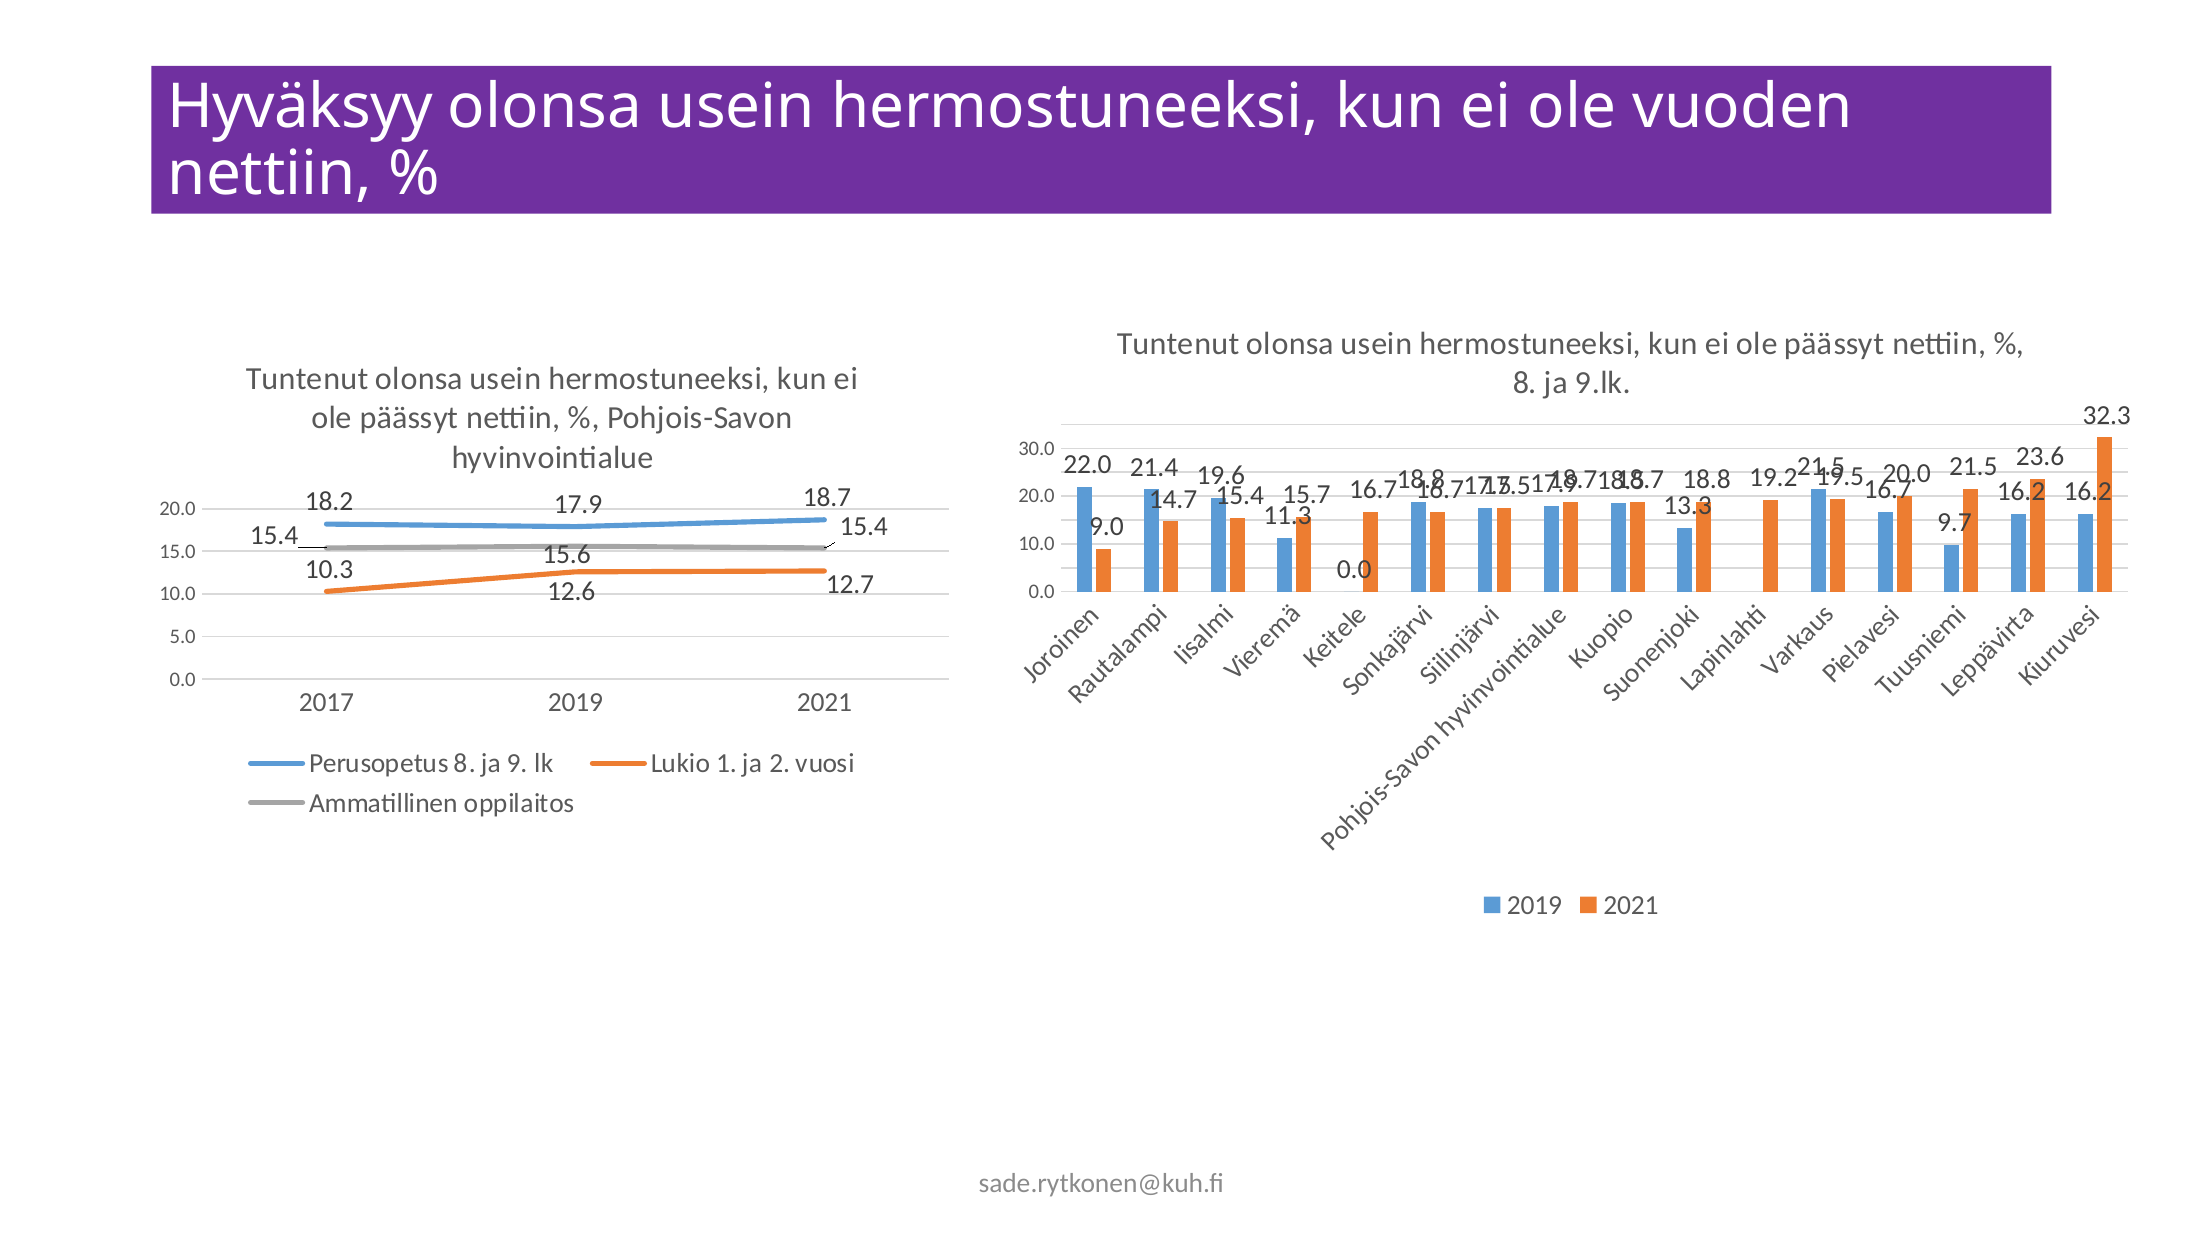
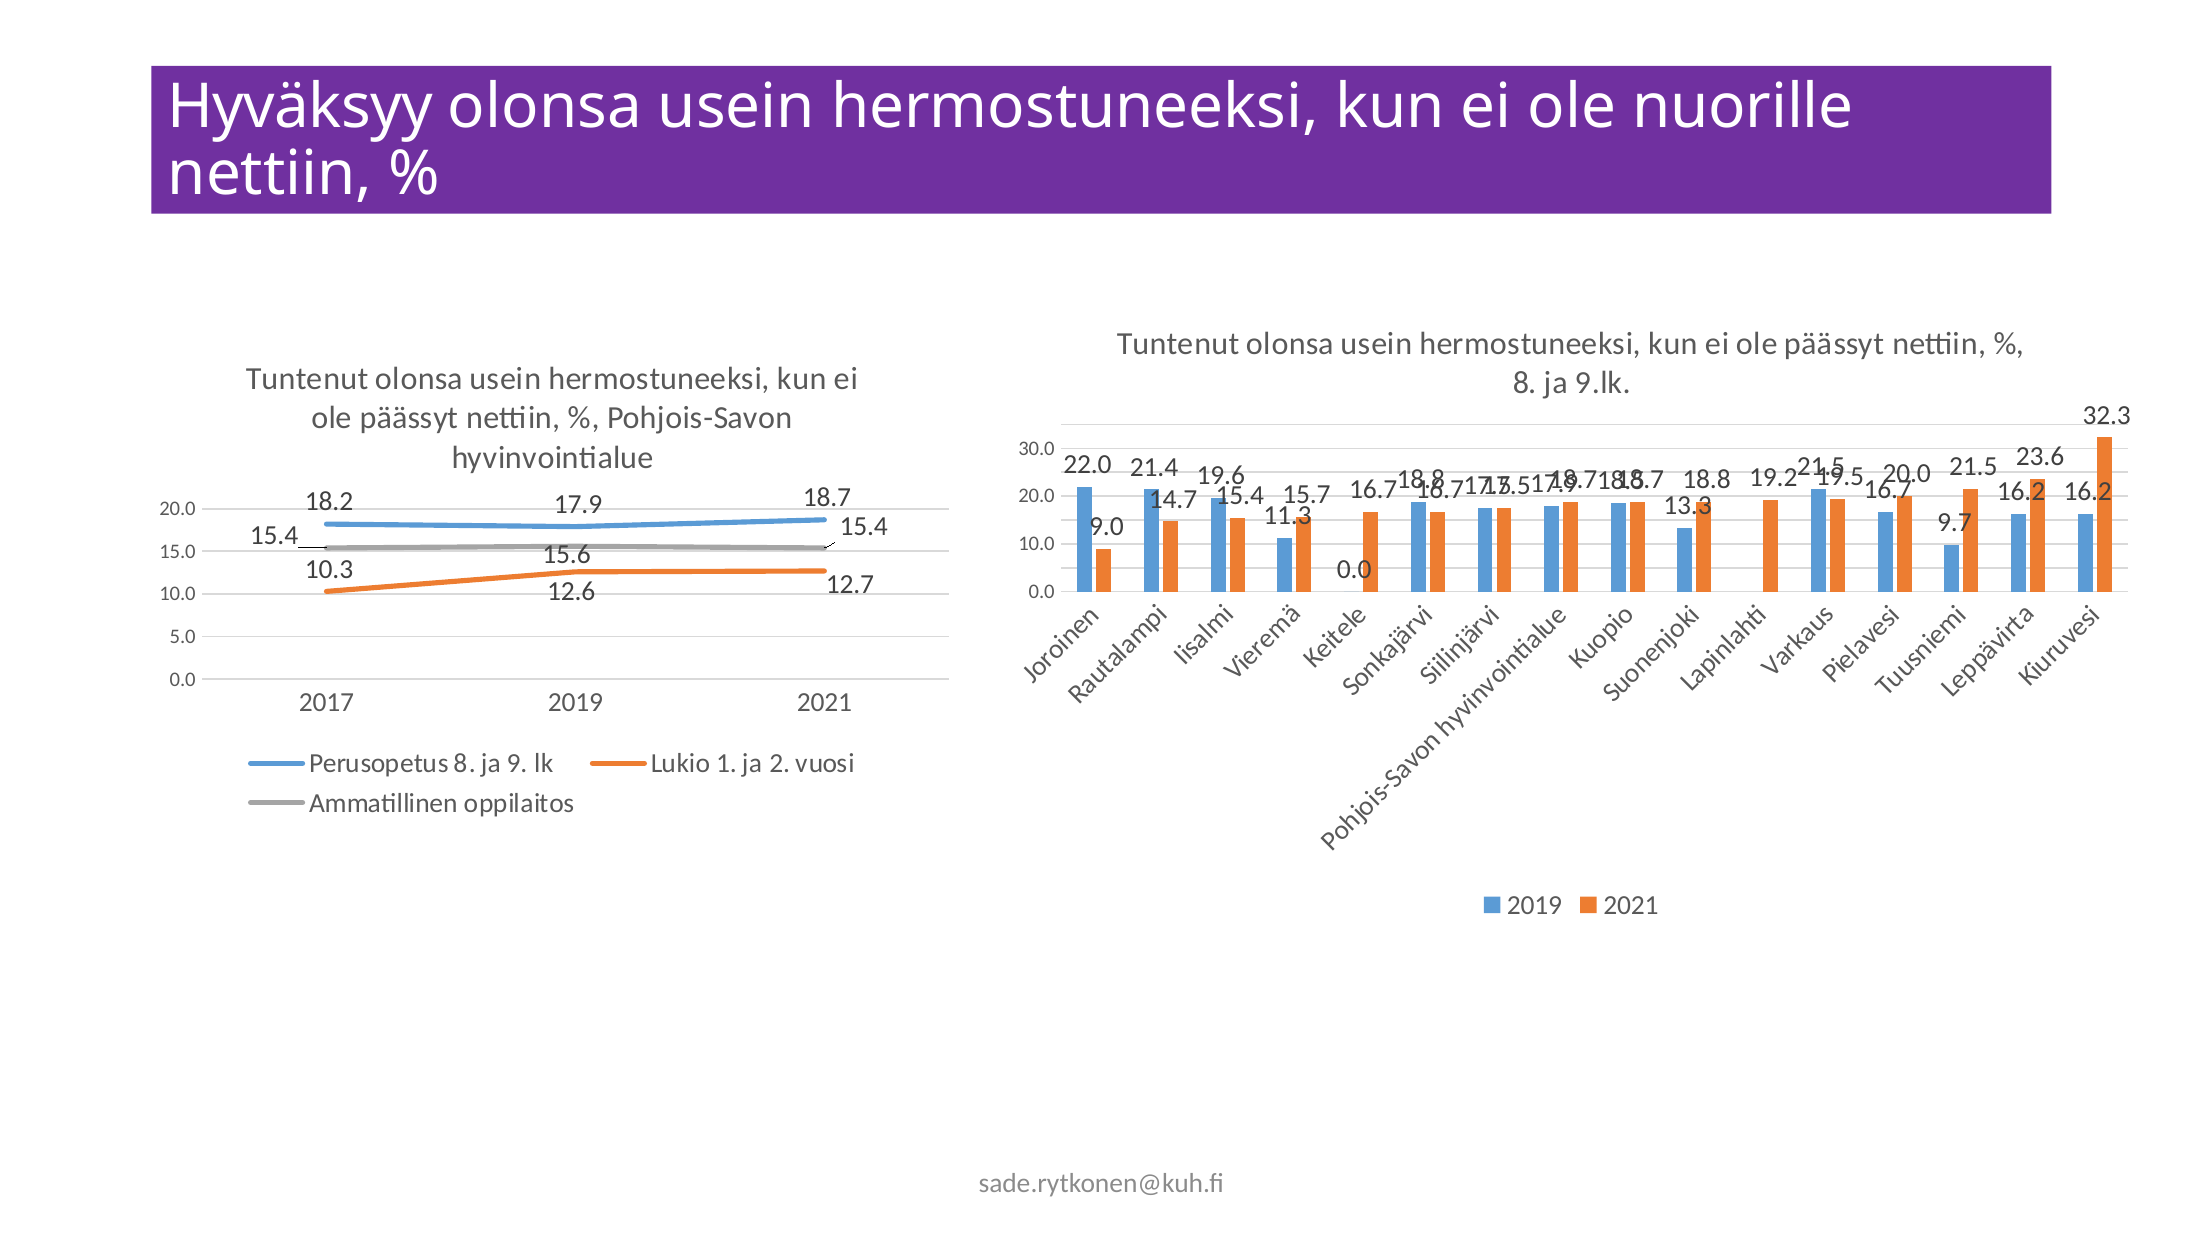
vuoden: vuoden -> nuorille
